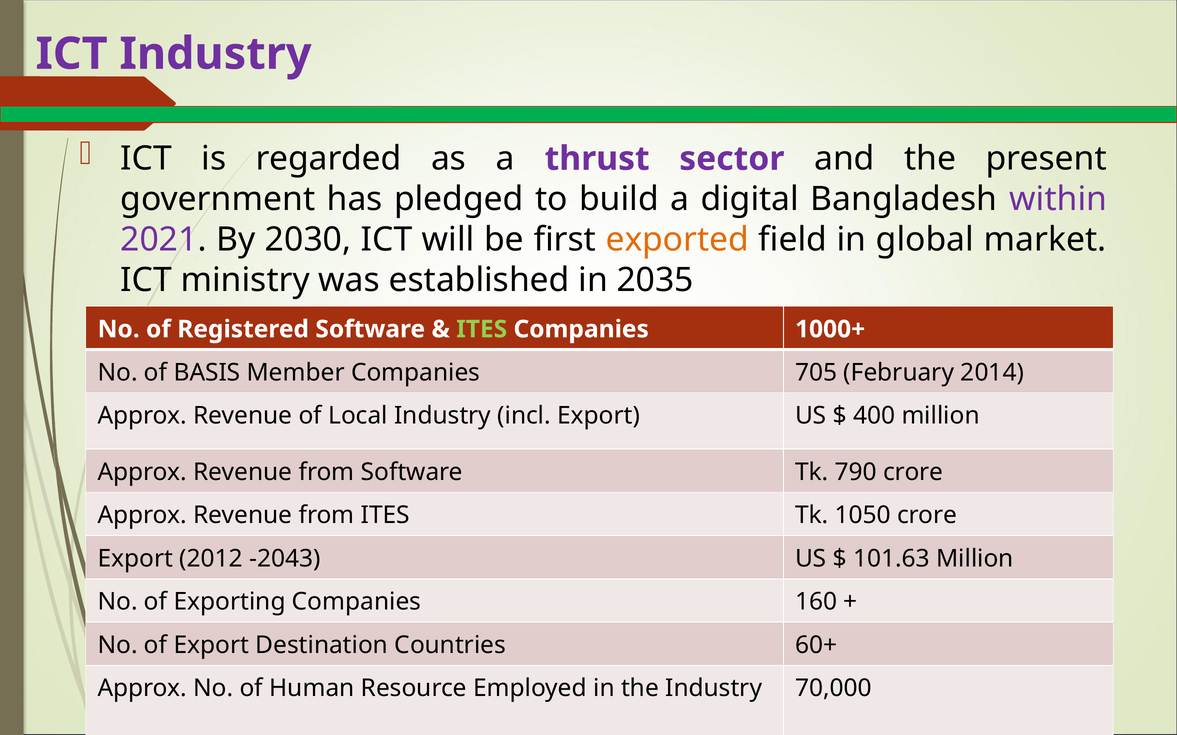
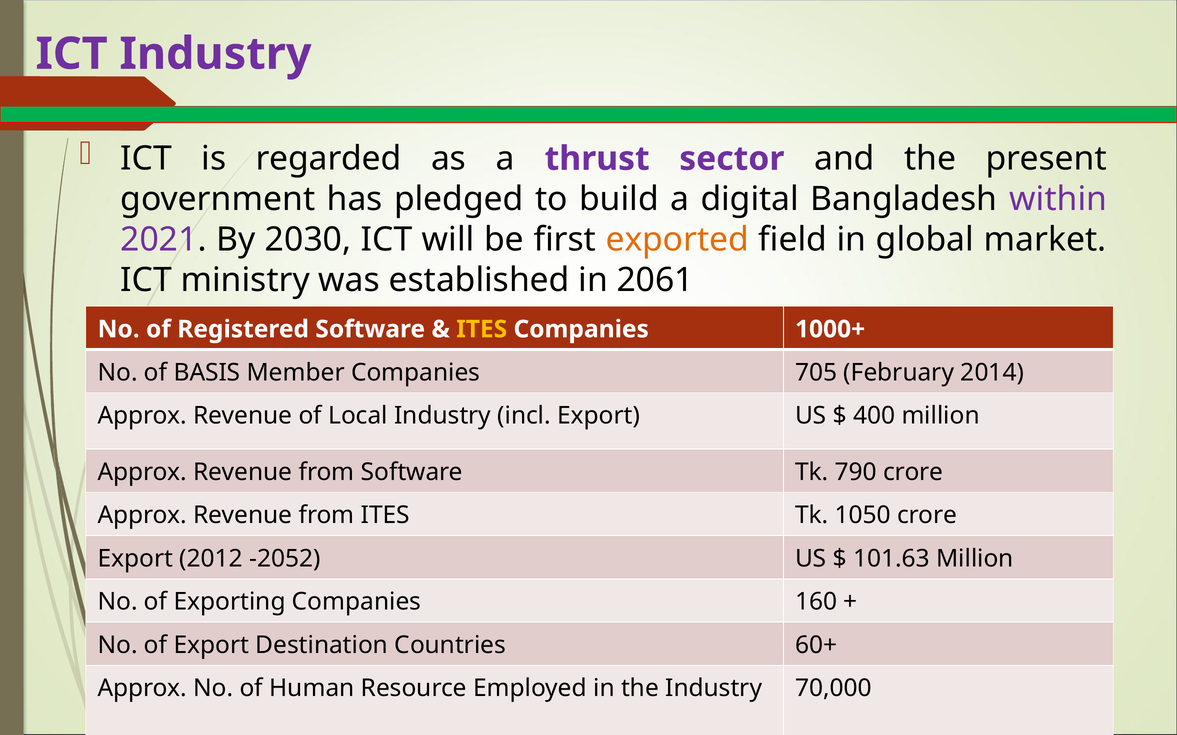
2035: 2035 -> 2061
ITES at (482, 330) colour: light green -> yellow
-2043: -2043 -> -2052
